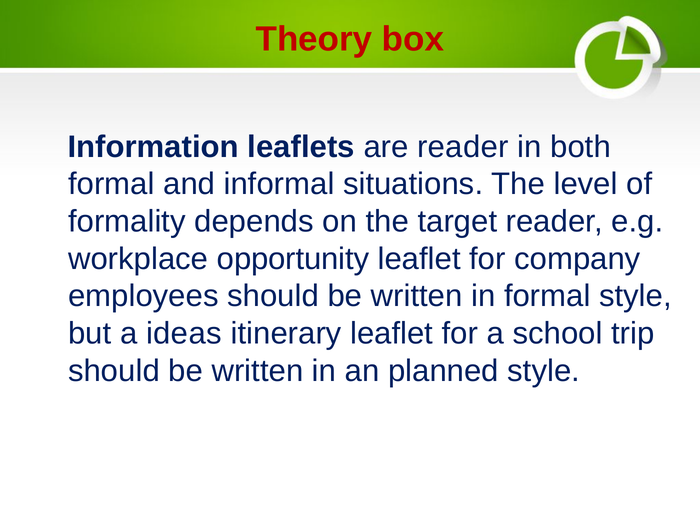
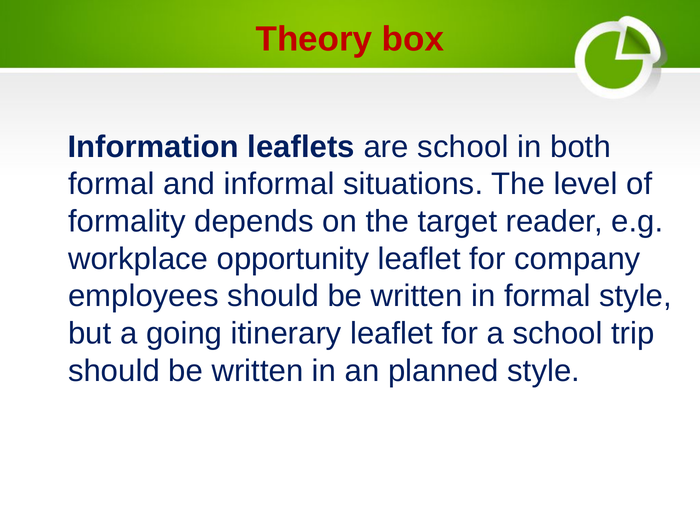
are reader: reader -> school
ideas: ideas -> going
